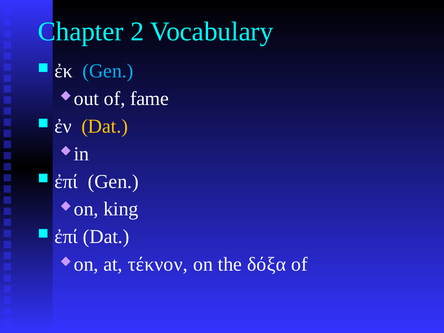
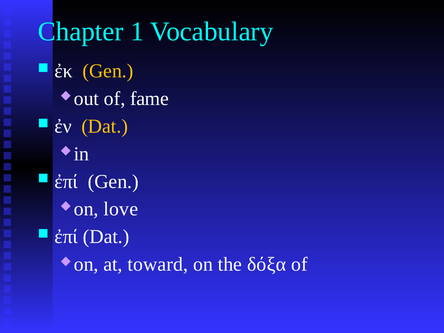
2: 2 -> 1
Gen at (108, 71) colour: light blue -> yellow
king: king -> love
τέκνον: τέκνον -> toward
